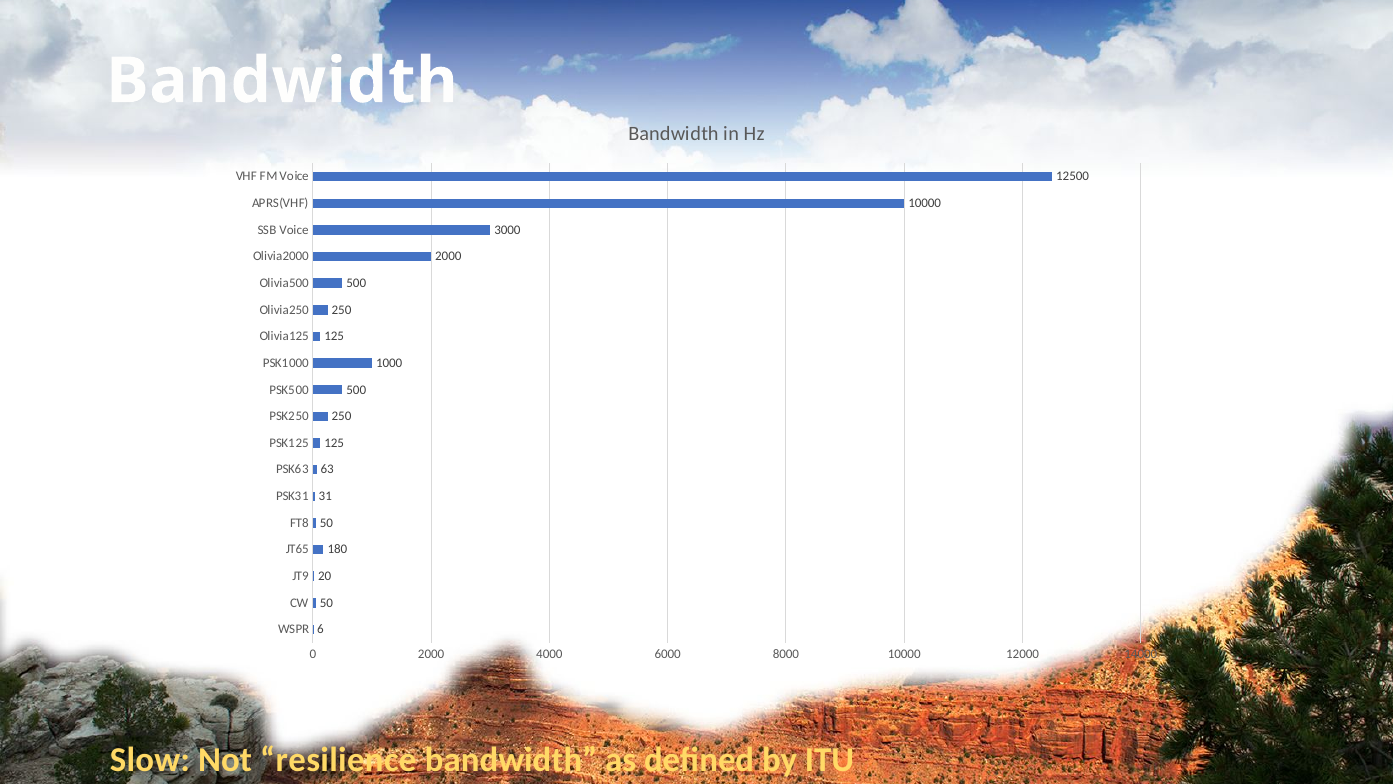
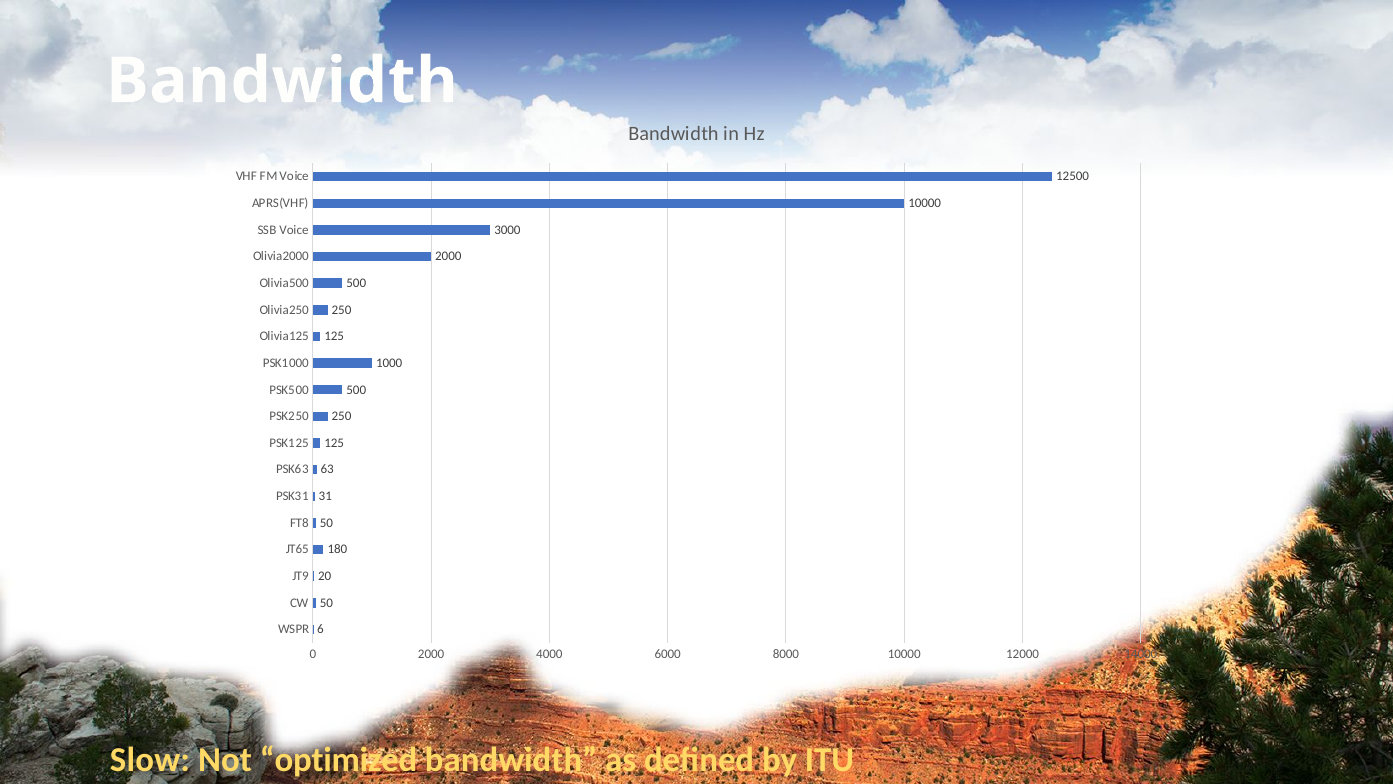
resilience: resilience -> optimized
